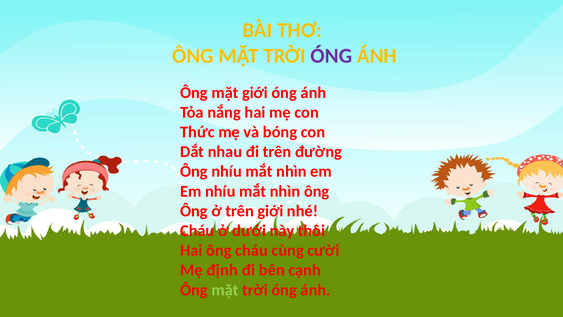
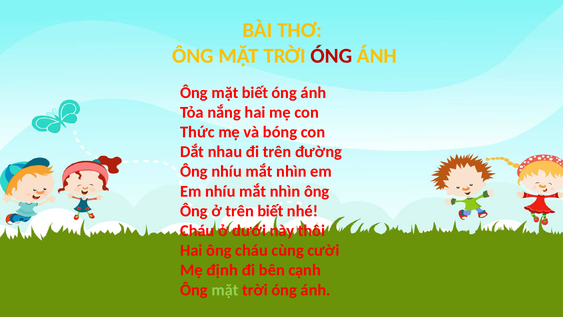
ÓNG at (331, 56) colour: purple -> red
mặt giới: giới -> biết
trên giới: giới -> biết
